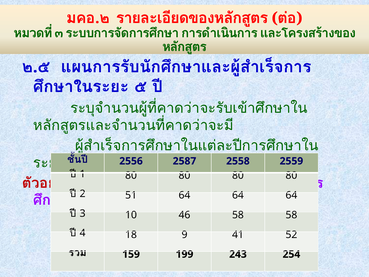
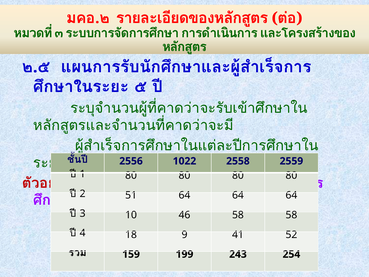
2587: 2587 -> 1022
